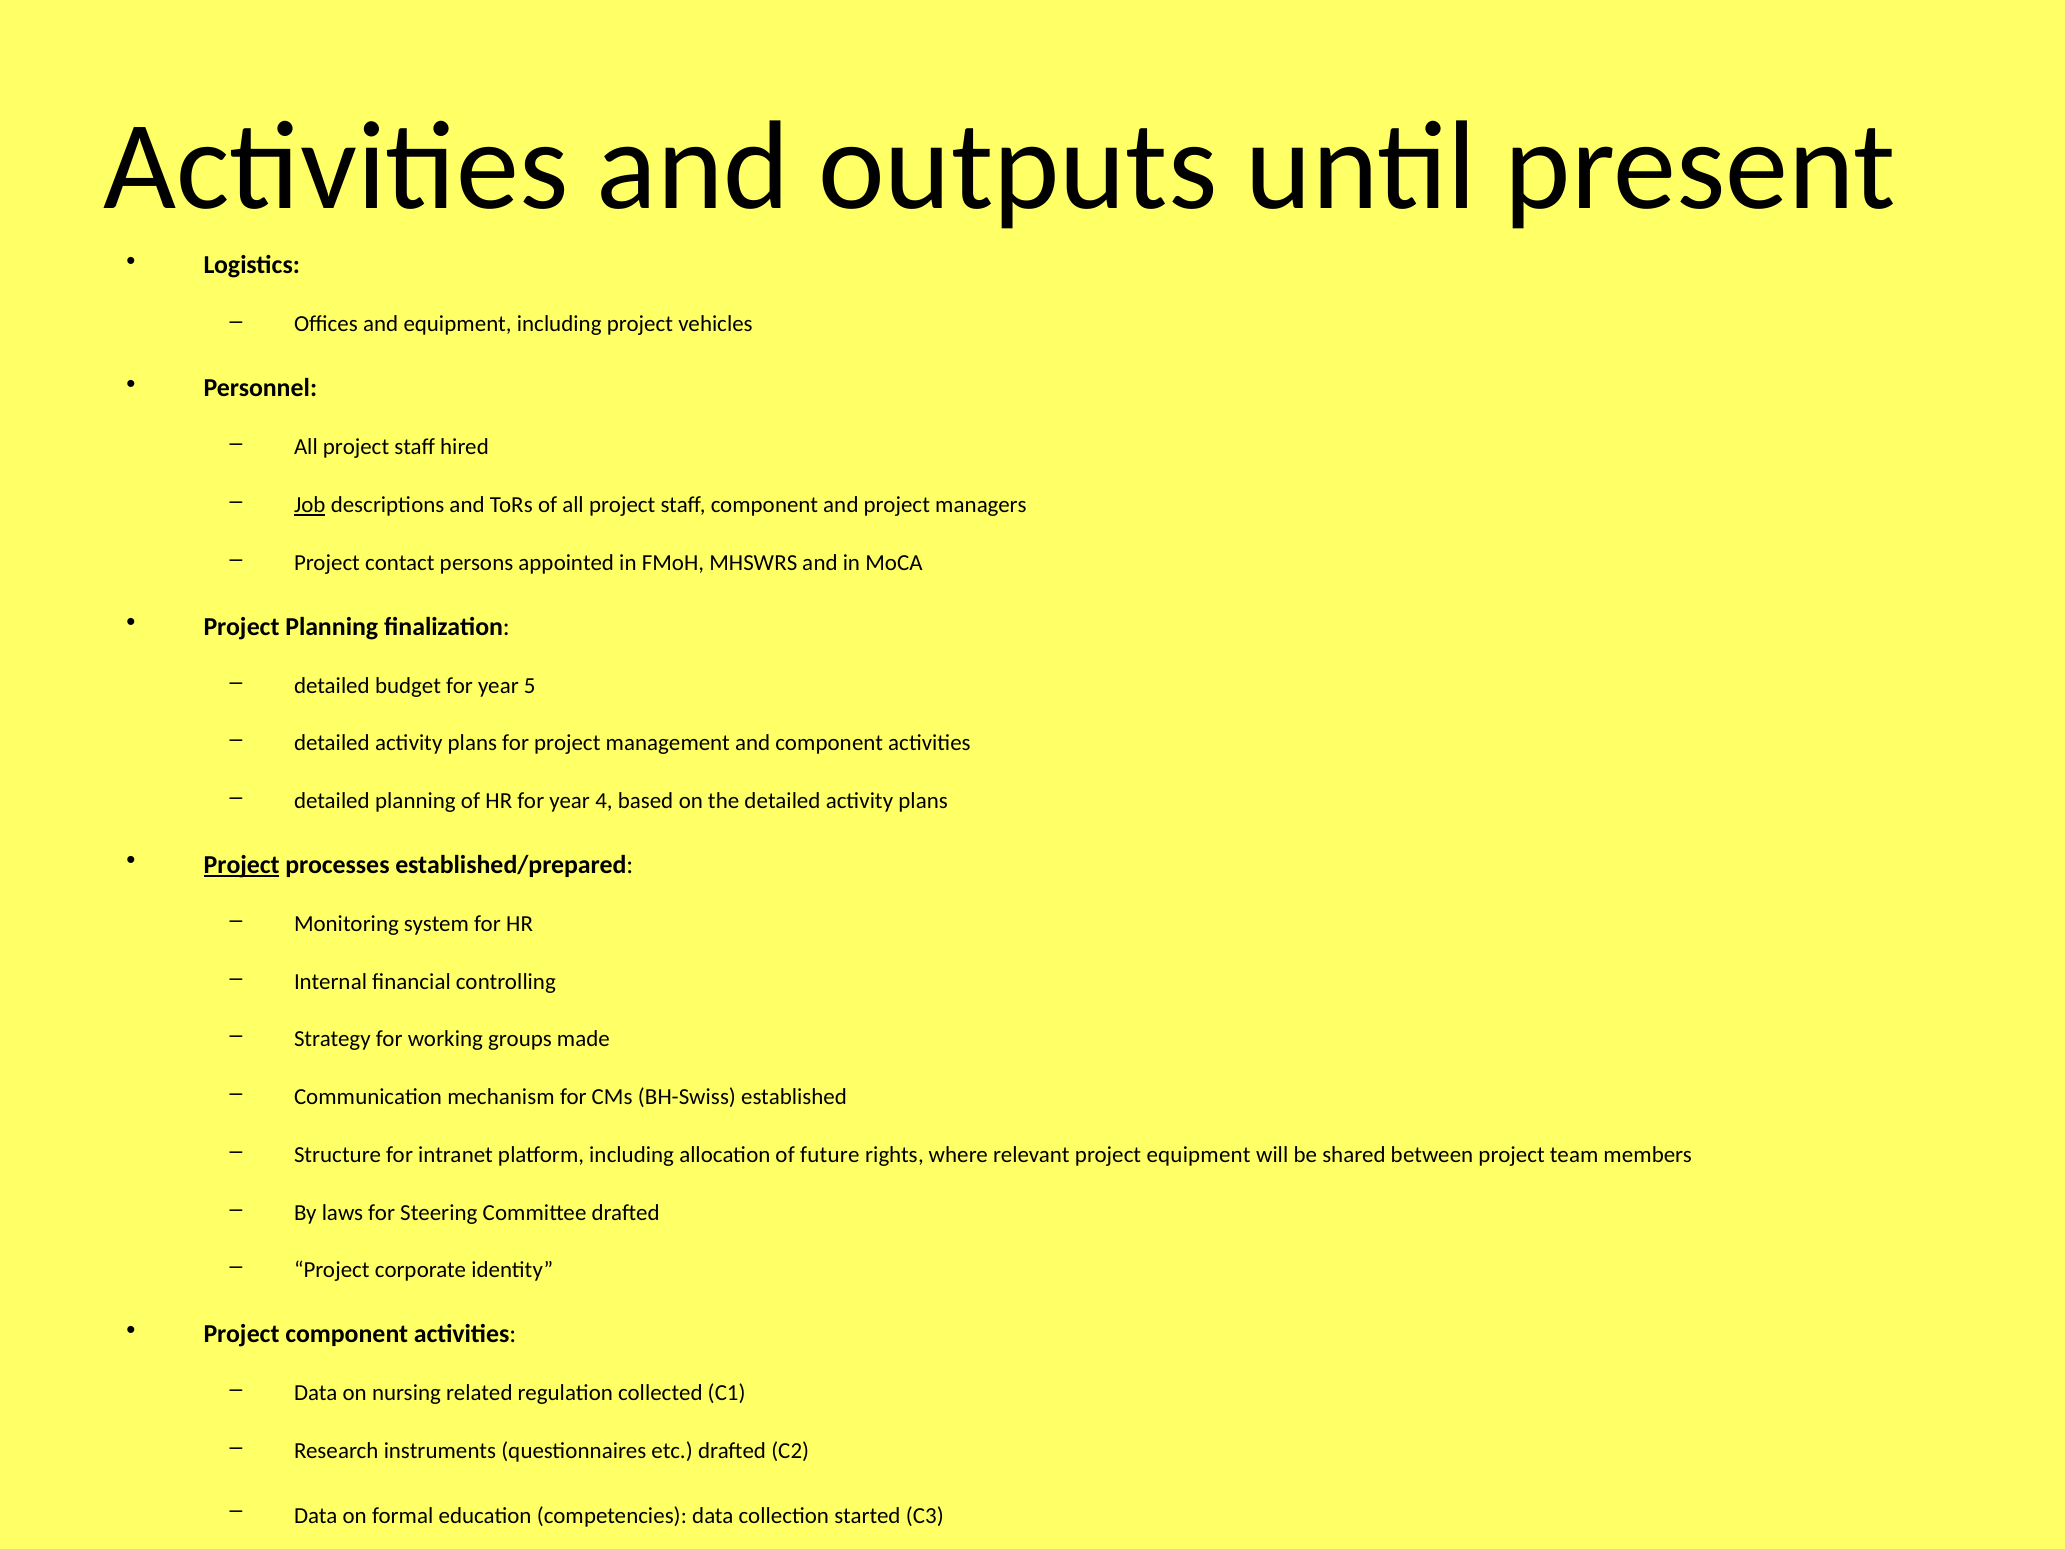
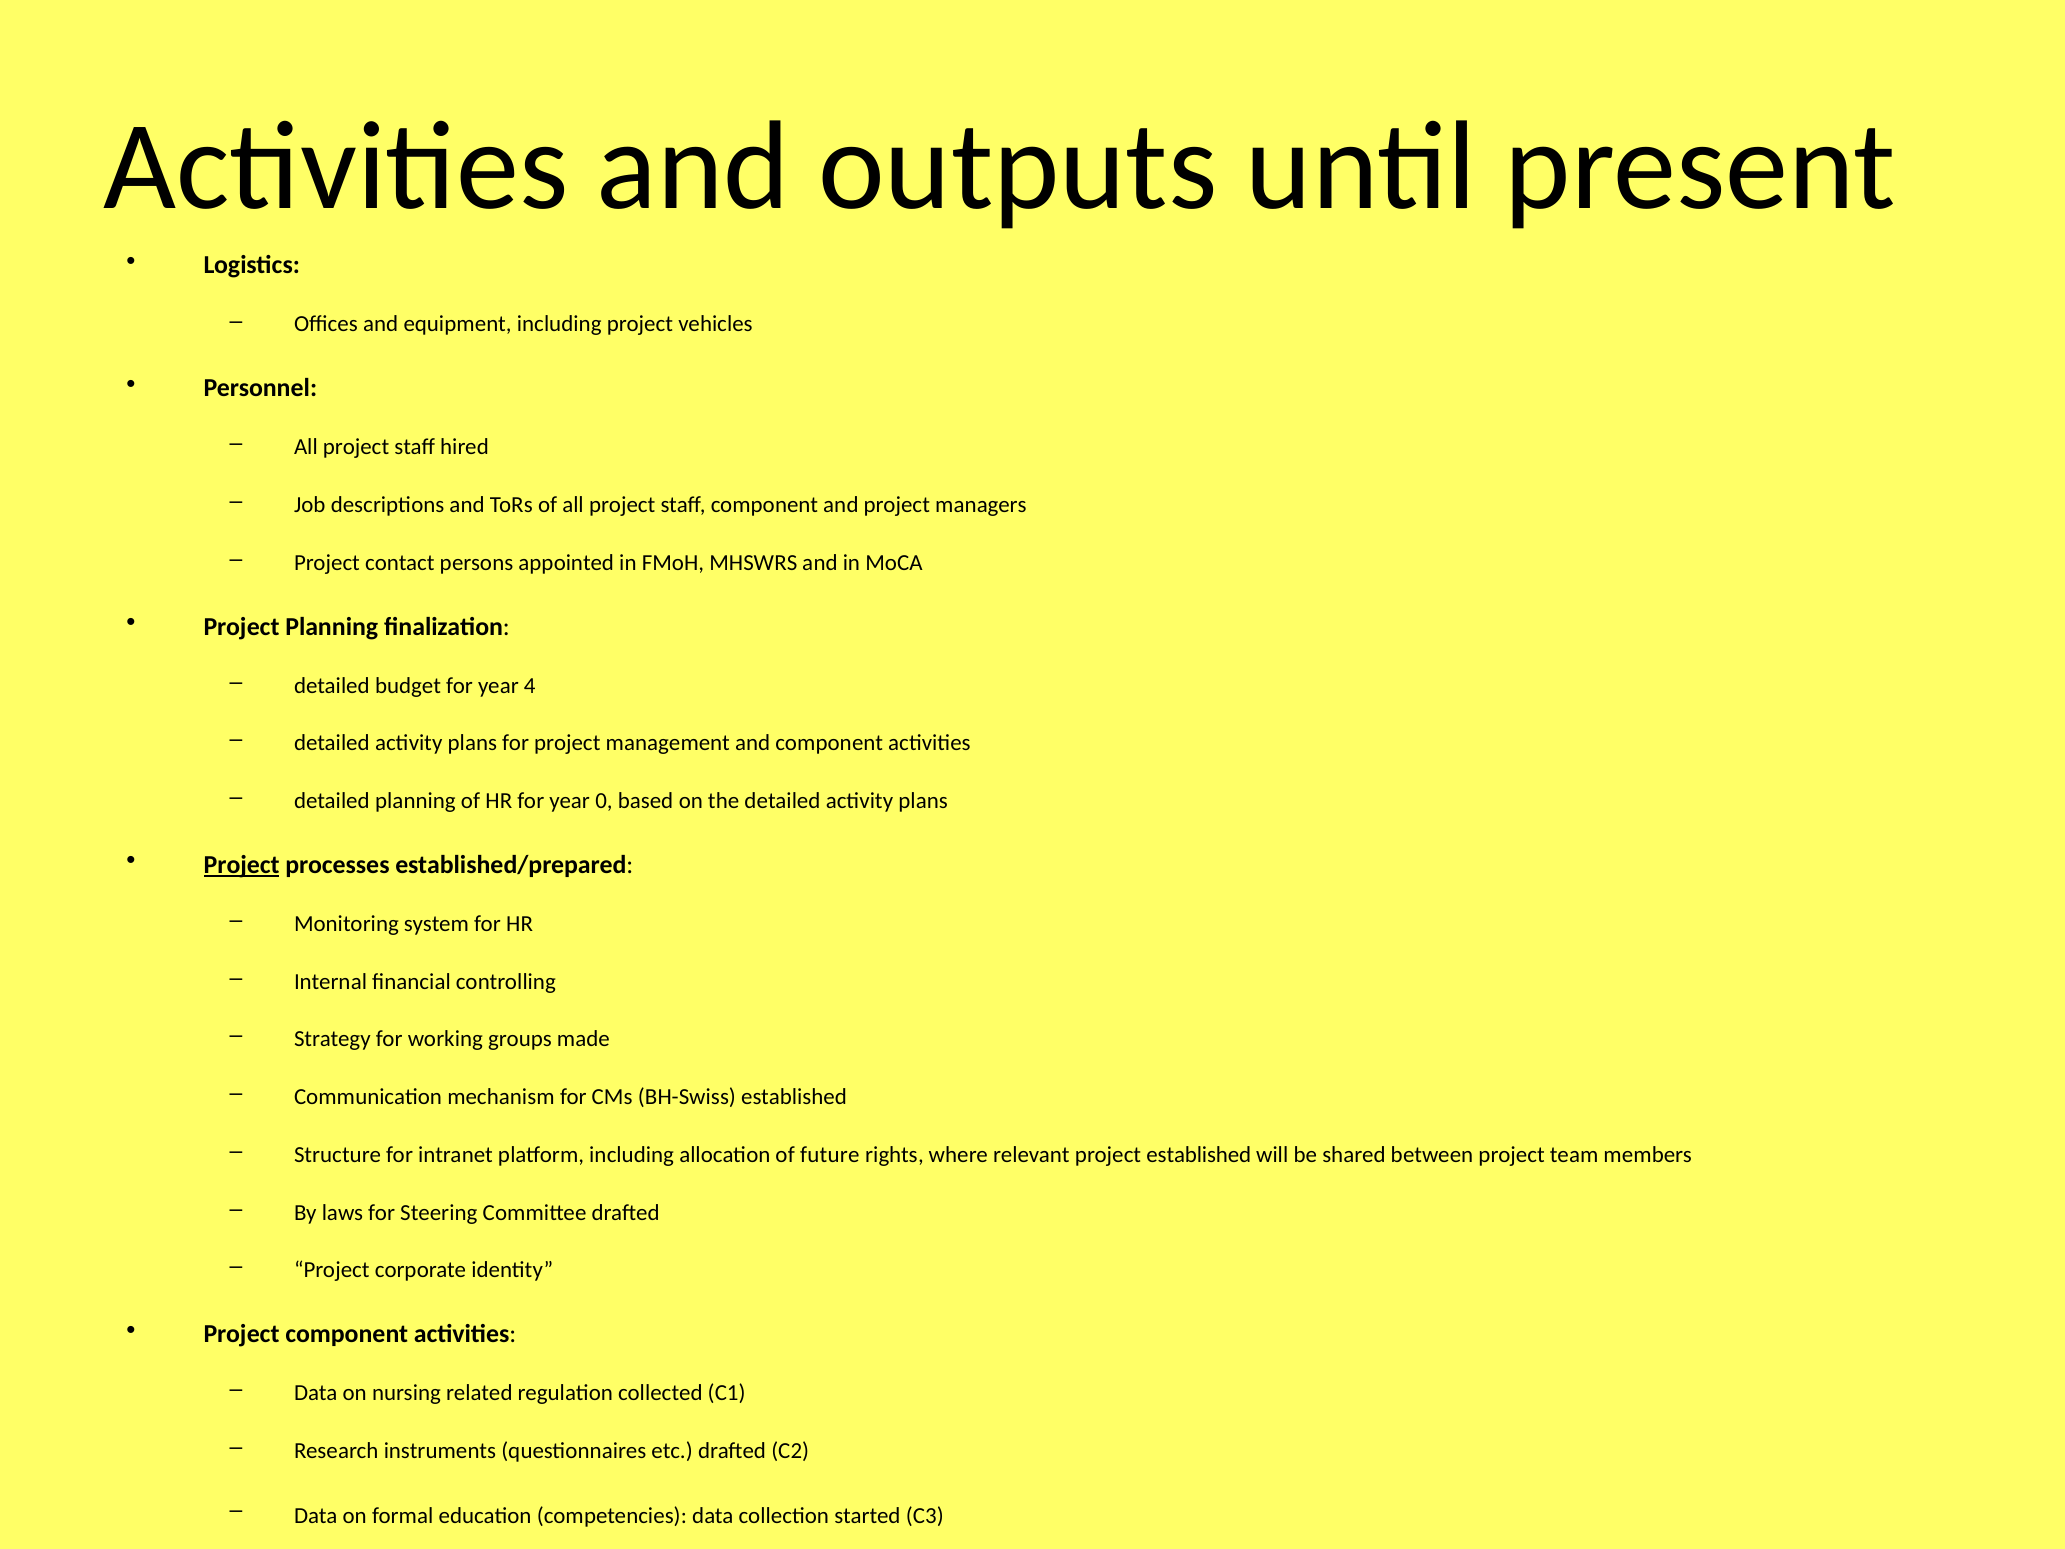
Job underline: present -> none
5: 5 -> 4
4: 4 -> 0
project equipment: equipment -> established
